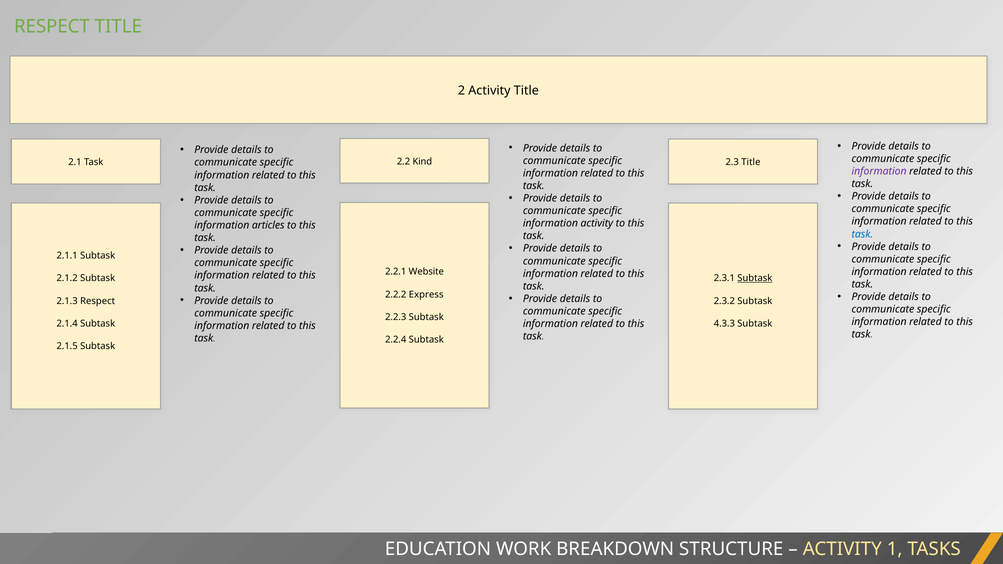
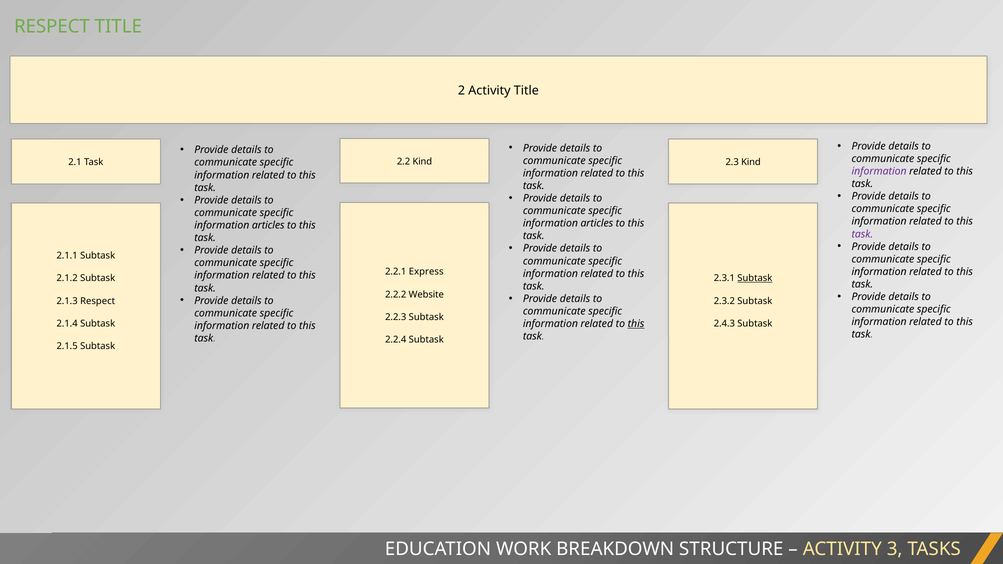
2.3 Title: Title -> Kind
activity at (597, 223): activity -> articles
task at (862, 234) colour: blue -> purple
Website: Website -> Express
Express: Express -> Website
this at (636, 324) underline: none -> present
4.3.3: 4.3.3 -> 2.4.3
1: 1 -> 3
